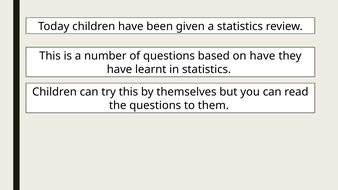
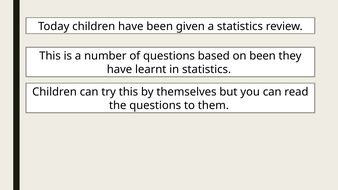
on have: have -> been
